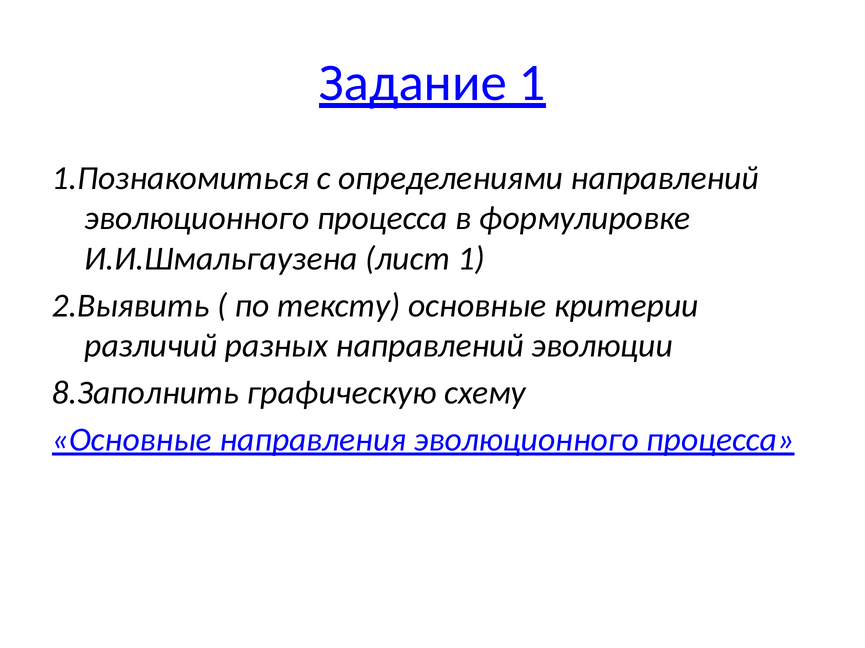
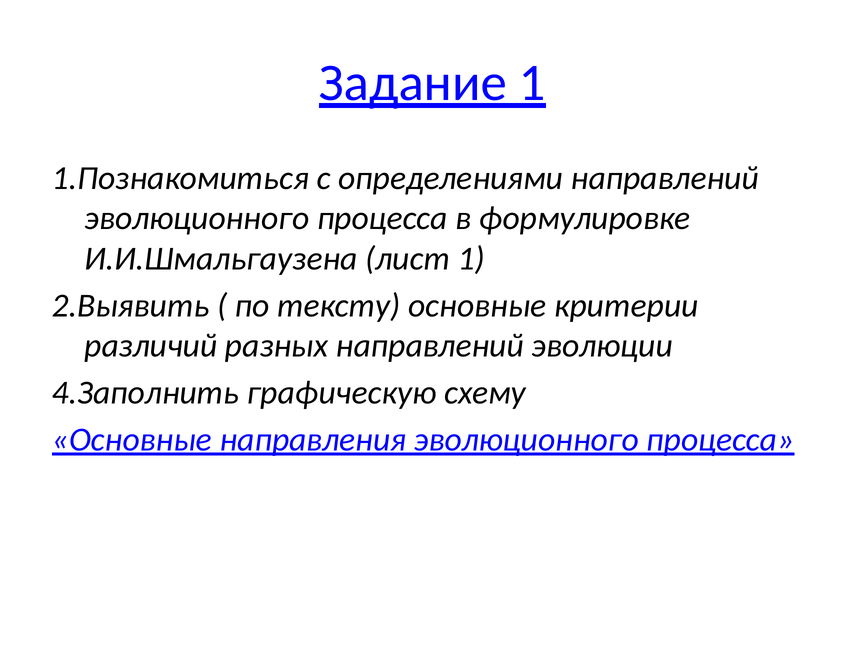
8.Заполнить: 8.Заполнить -> 4.Заполнить
